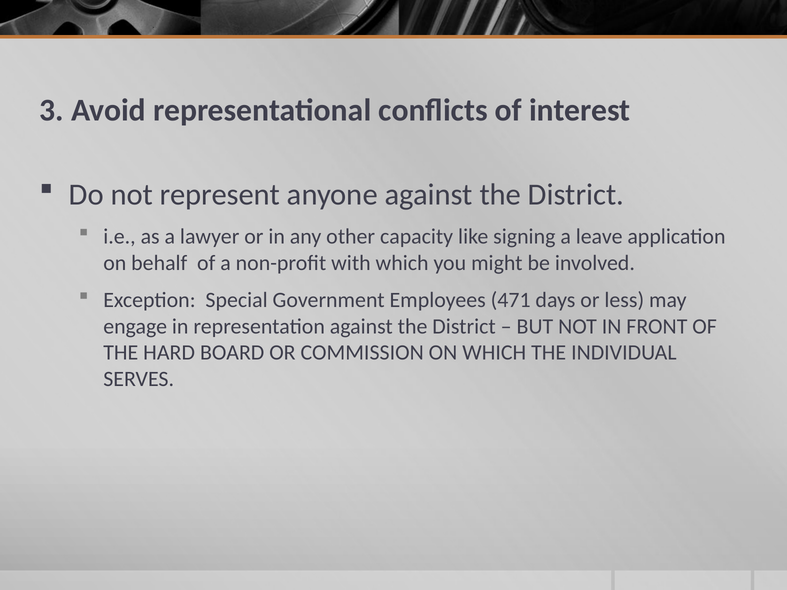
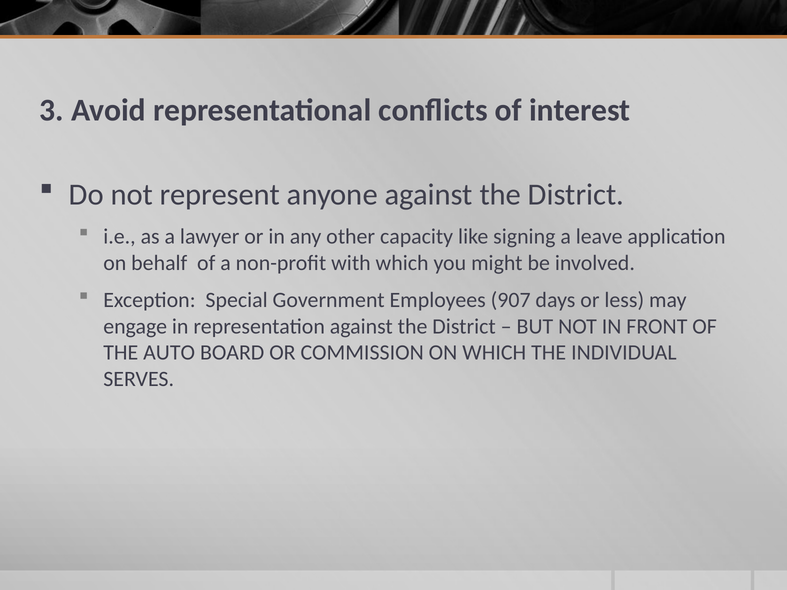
471: 471 -> 907
HARD: HARD -> AUTO
